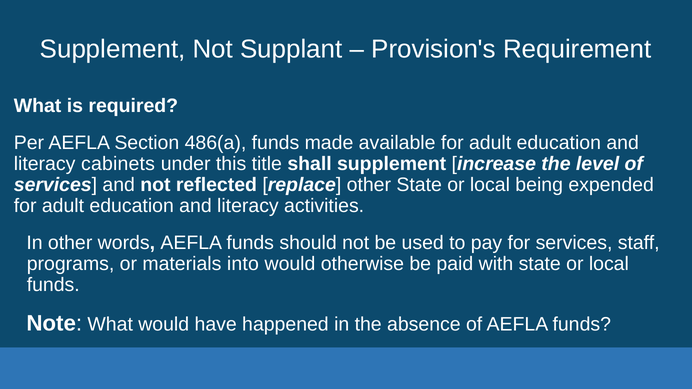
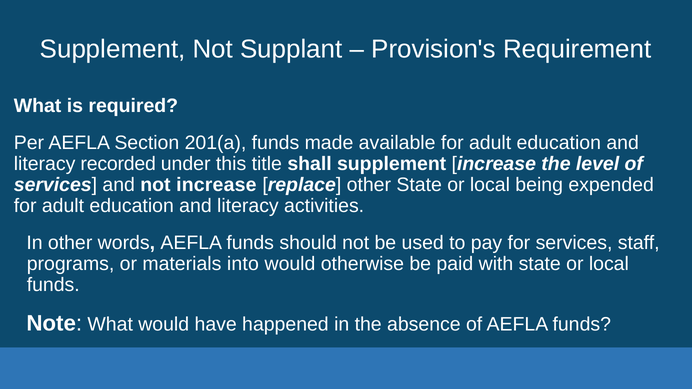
486(a: 486(a -> 201(a
cabinets: cabinets -> recorded
not reflected: reflected -> increase
